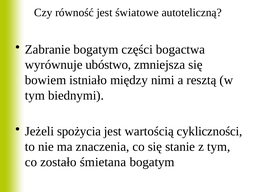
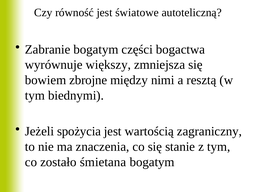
ubóstwo: ubóstwo -> większy
istniało: istniało -> zbrojne
cykliczności: cykliczności -> zagraniczny
